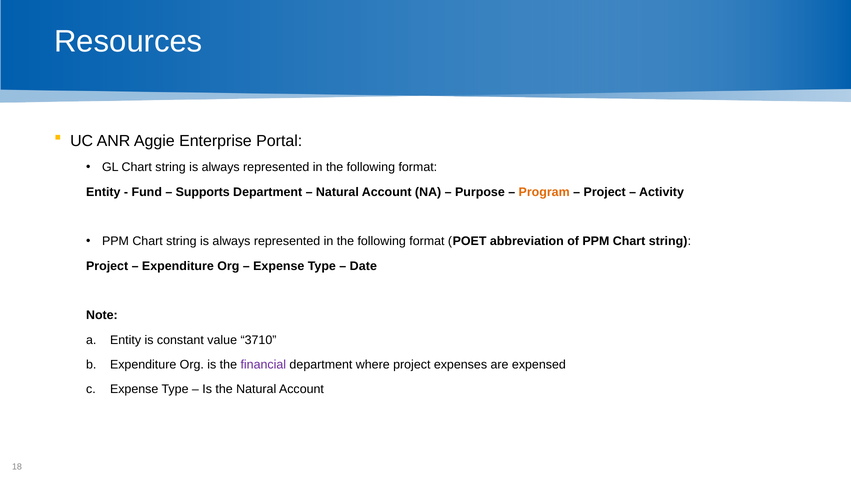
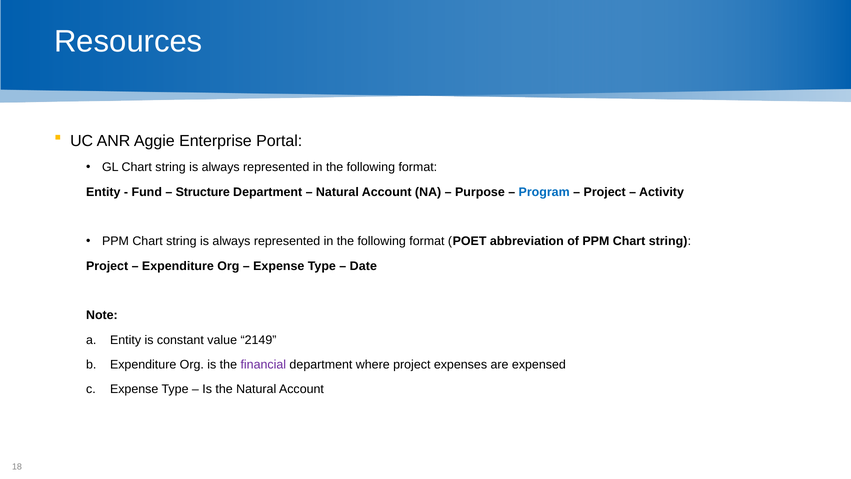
Supports: Supports -> Structure
Program colour: orange -> blue
3710: 3710 -> 2149
